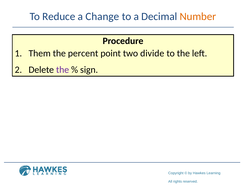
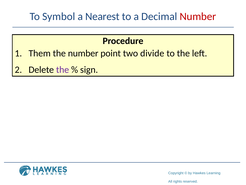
Reduce: Reduce -> Symbol
Change: Change -> Nearest
Number at (198, 17) colour: orange -> red
the percent: percent -> number
